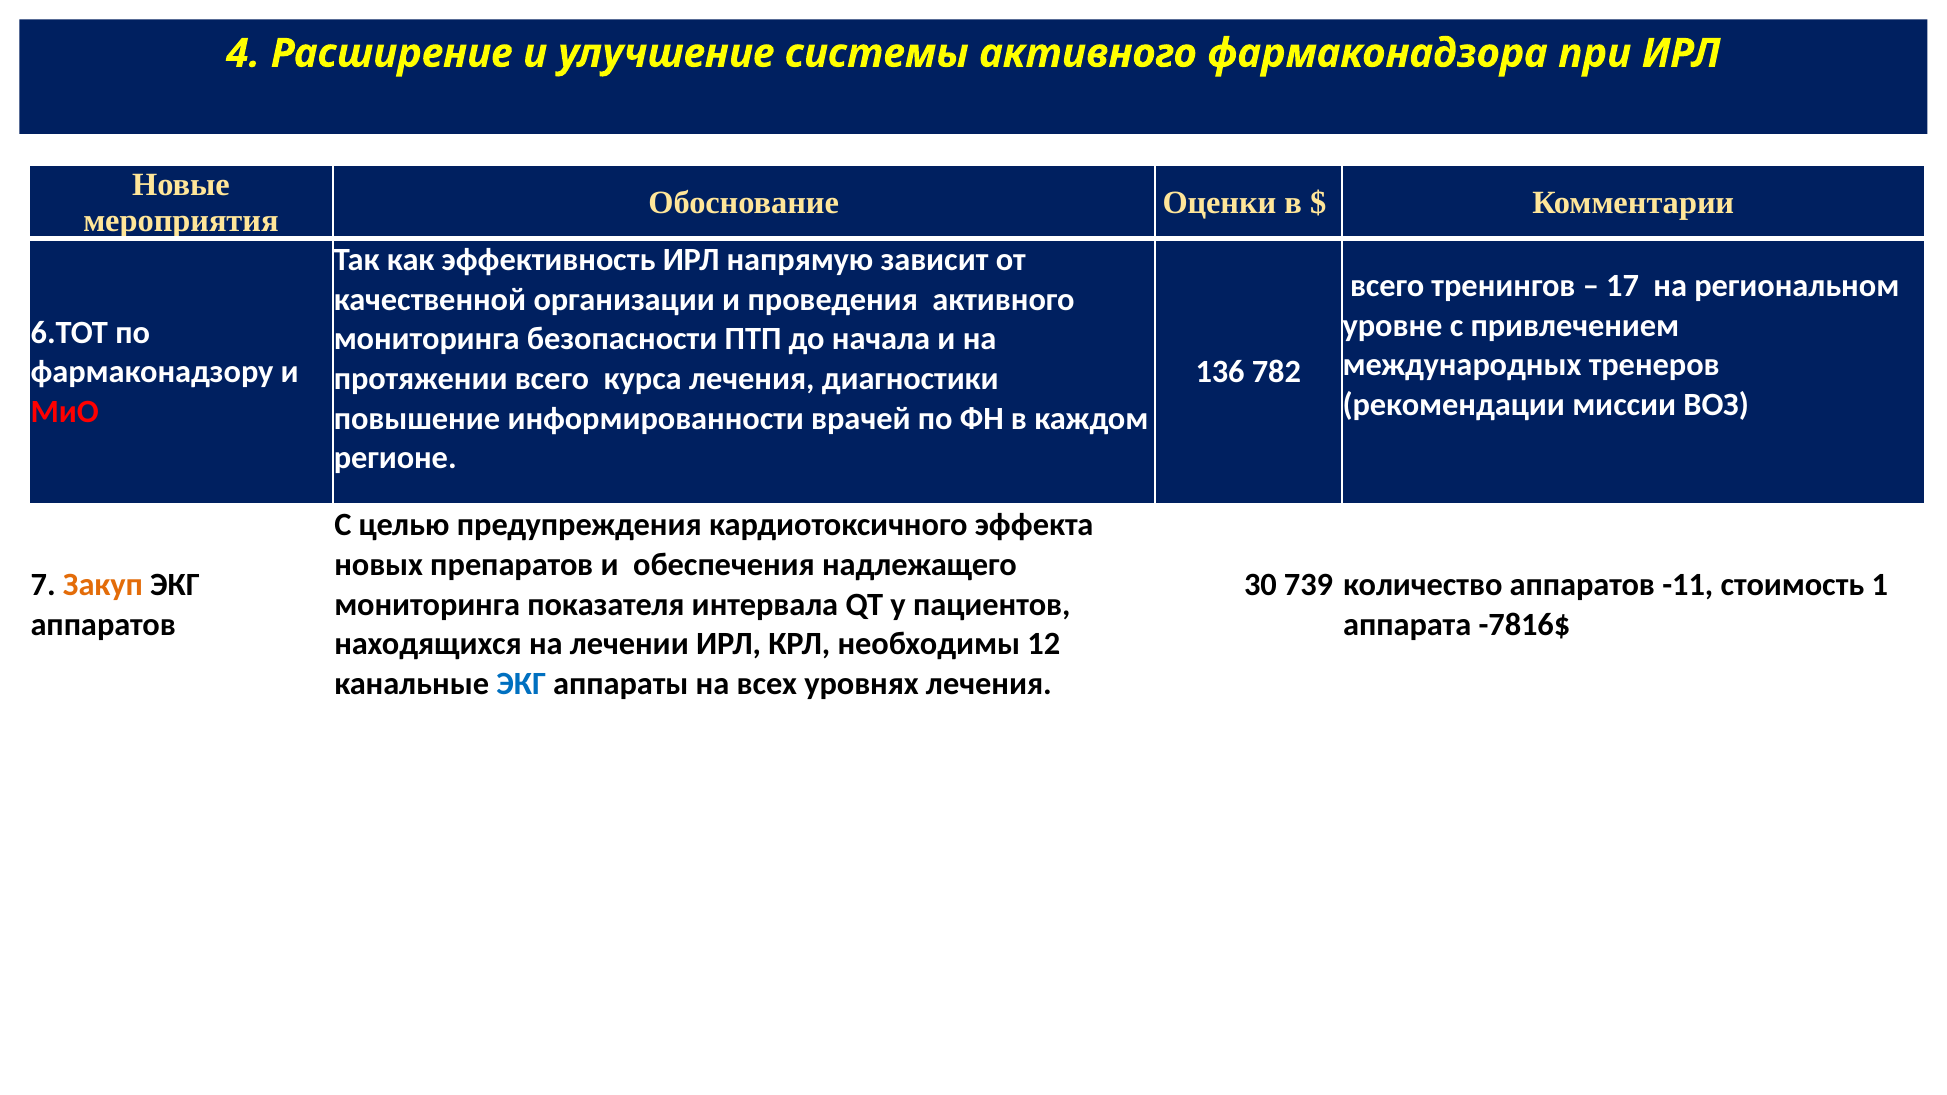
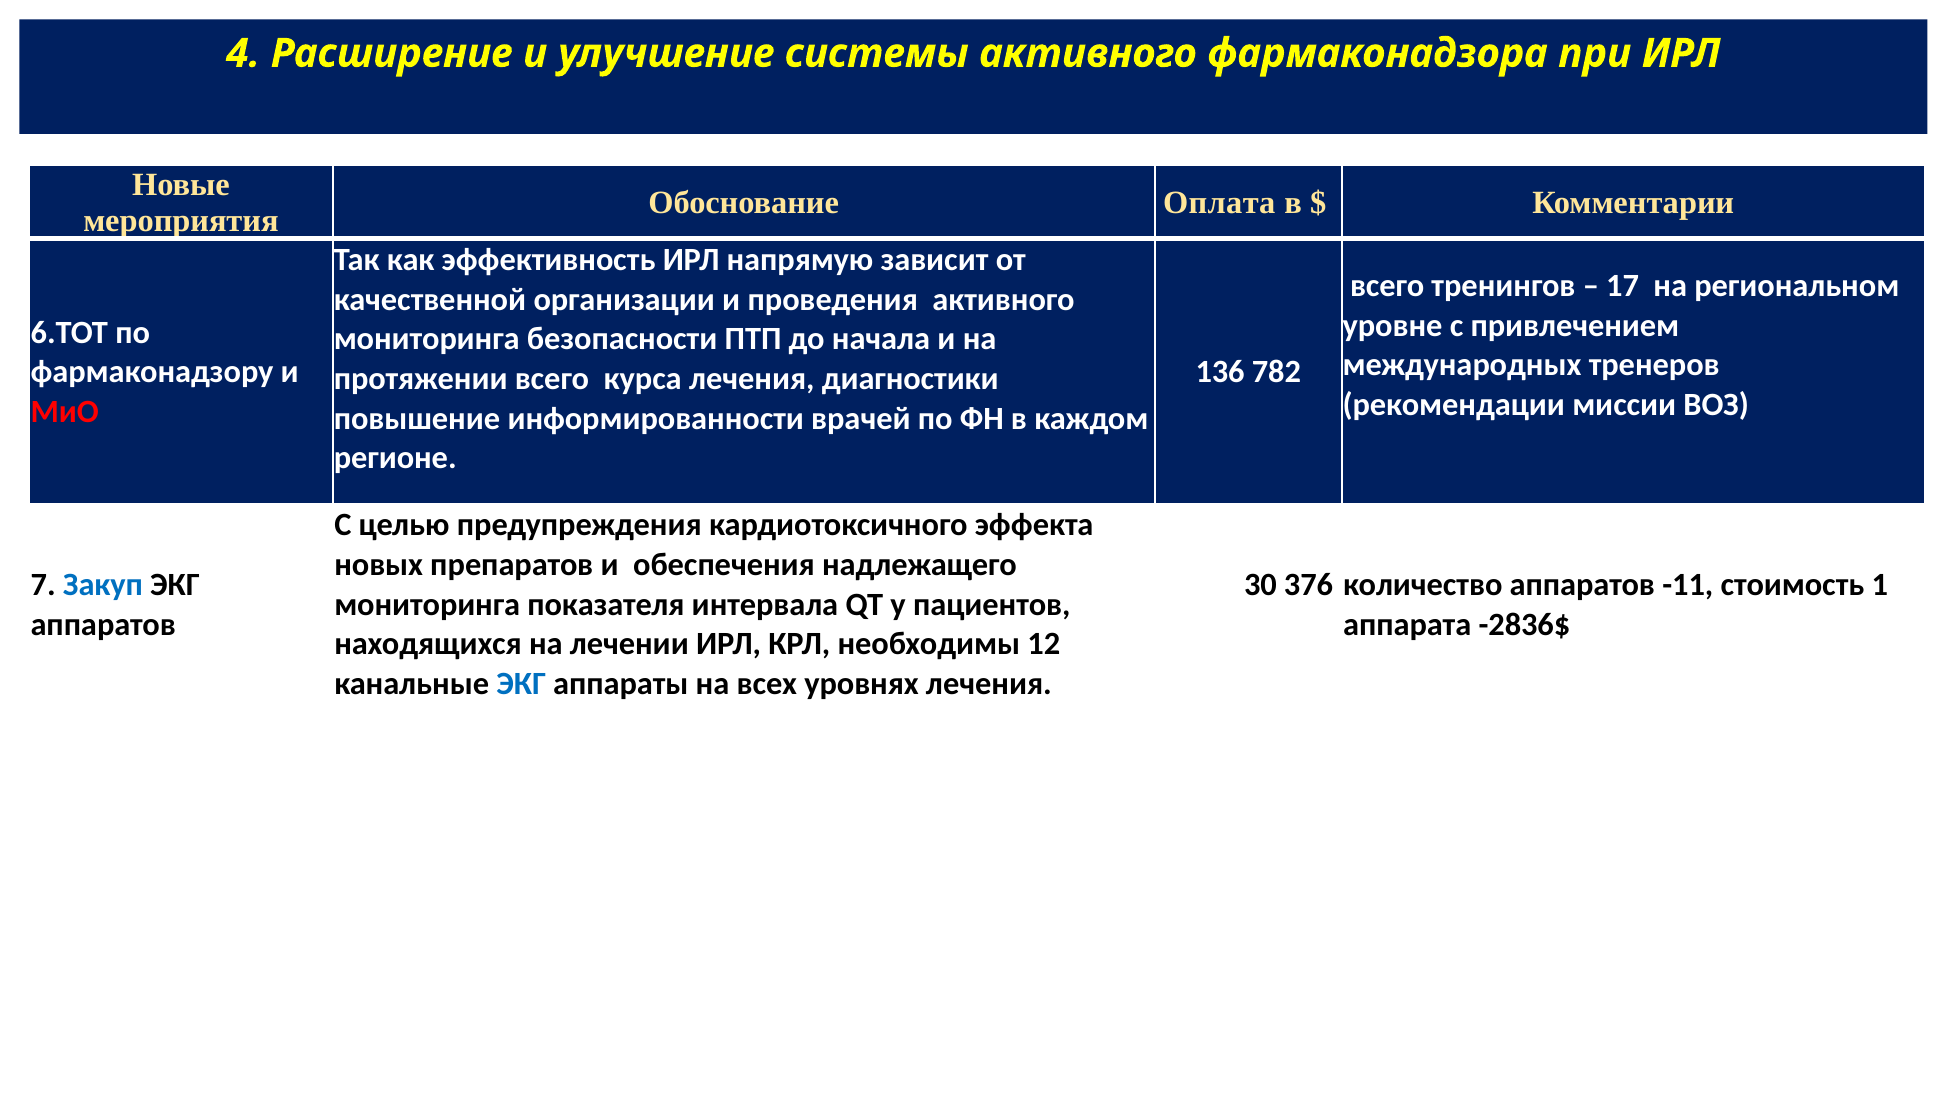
Оценки: Оценки -> Оплата
Закуп colour: orange -> blue
739: 739 -> 376
-7816$: -7816$ -> -2836$
